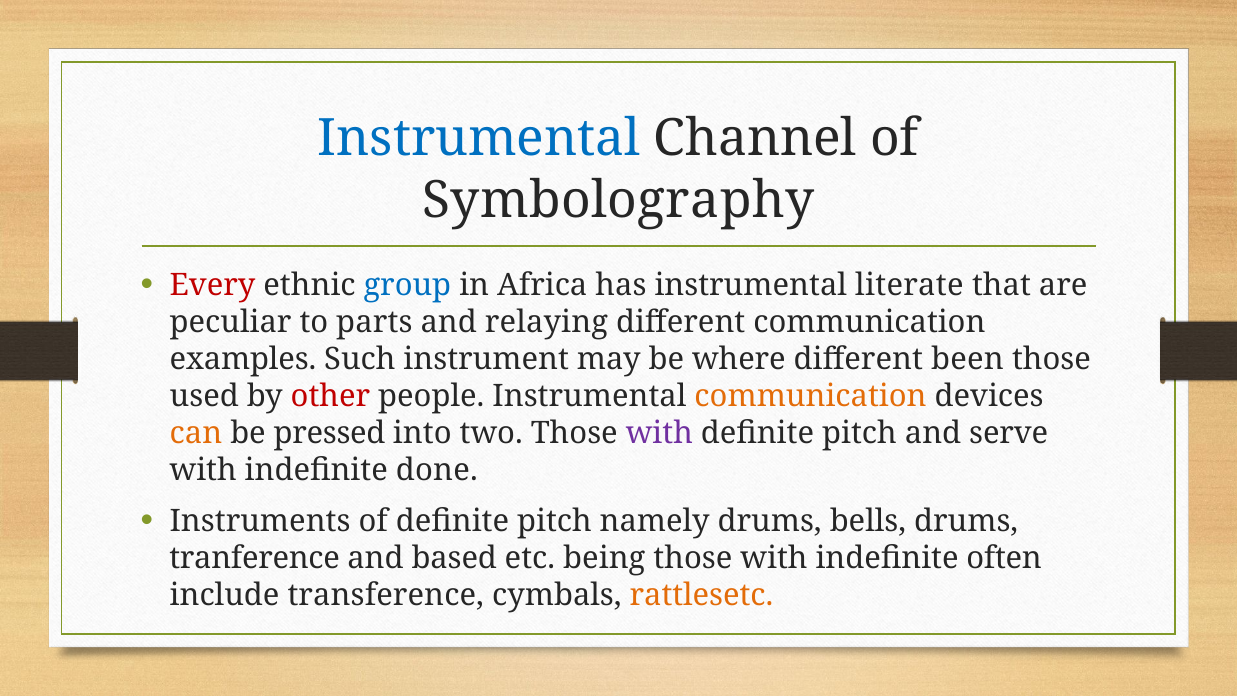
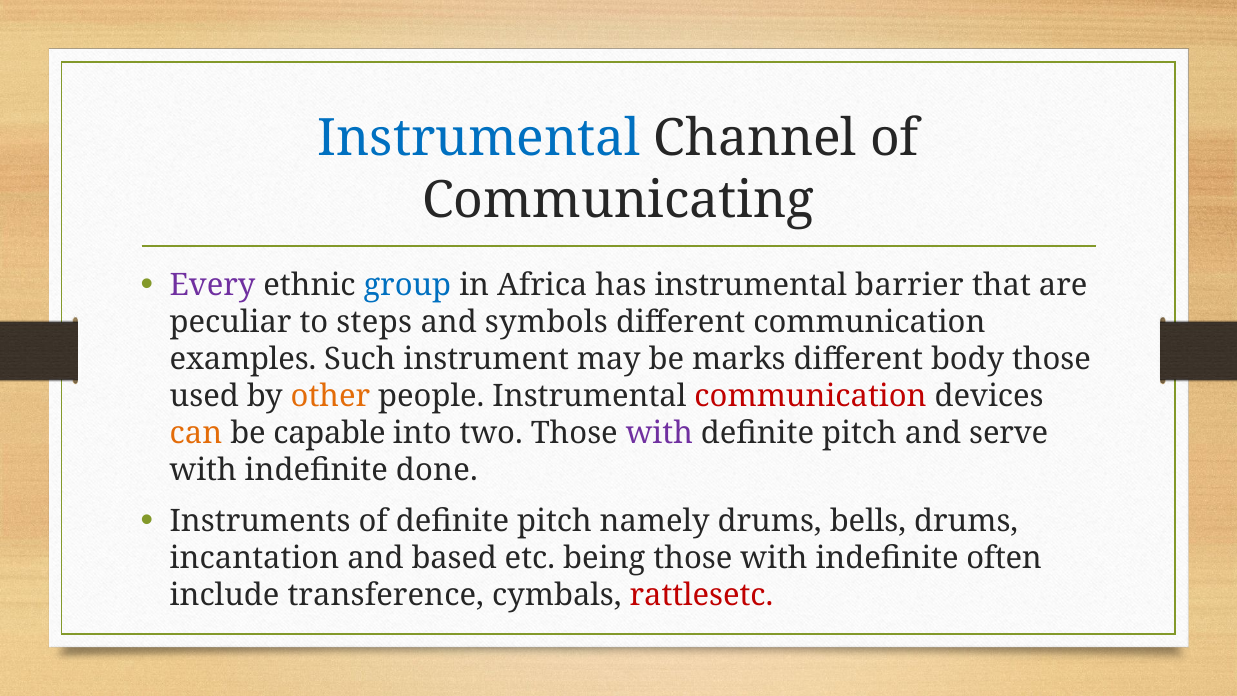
Symbolography: Symbolography -> Communicating
Every colour: red -> purple
literate: literate -> barrier
parts: parts -> steps
relaying: relaying -> symbols
where: where -> marks
been: been -> body
other colour: red -> orange
communication at (811, 396) colour: orange -> red
pressed: pressed -> capable
tranference: tranference -> incantation
rattlesetc colour: orange -> red
